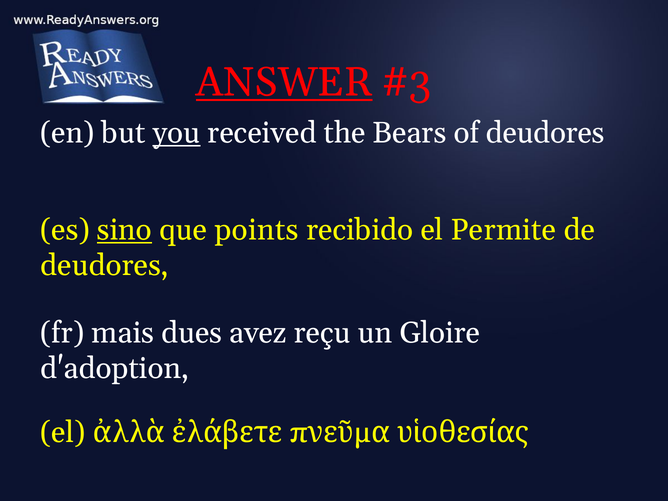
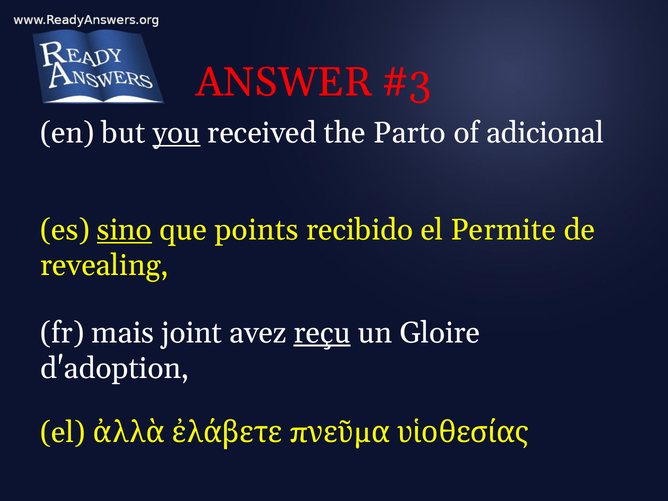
ANSWER underline: present -> none
Bears: Bears -> Parto
of deudores: deudores -> adicional
deudores at (105, 266): deudores -> revealing
dues: dues -> joint
reçu underline: none -> present
